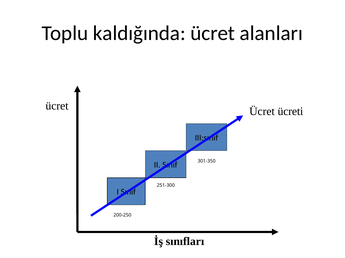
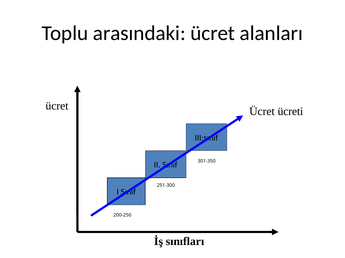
kaldığında: kaldığında -> arasındaki
